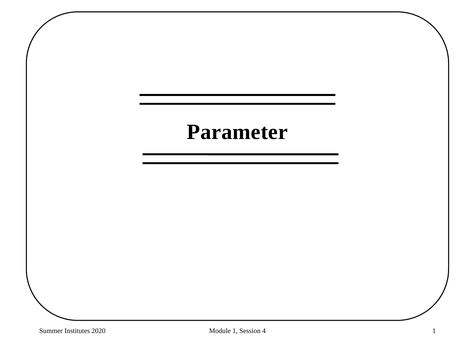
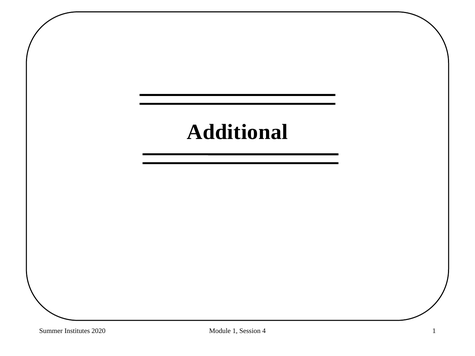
Parameter: Parameter -> Additional
